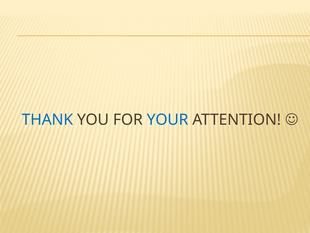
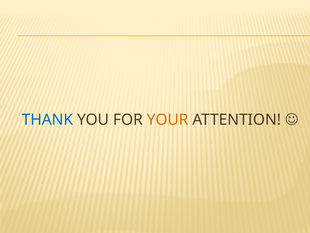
YOUR colour: blue -> orange
